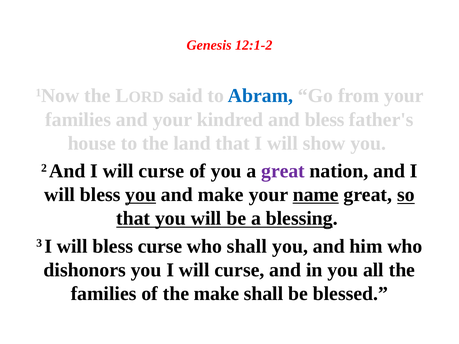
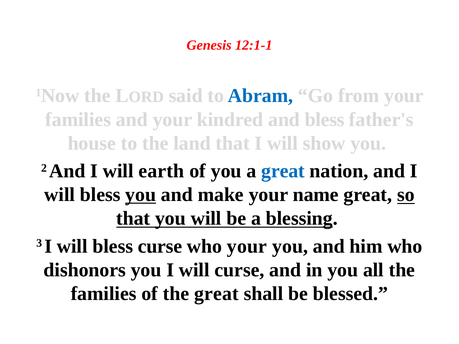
12:1-2: 12:1-2 -> 12:1-1
And I will curse: curse -> earth
great at (283, 171) colour: purple -> blue
name underline: present -> none
who shall: shall -> your
the make: make -> great
